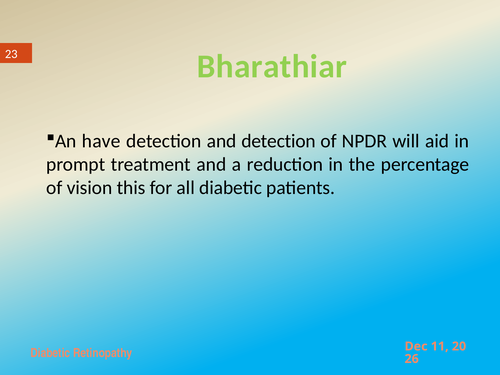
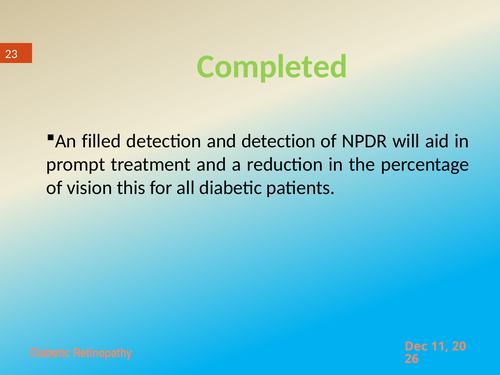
Bharathiar: Bharathiar -> Completed
have: have -> filled
